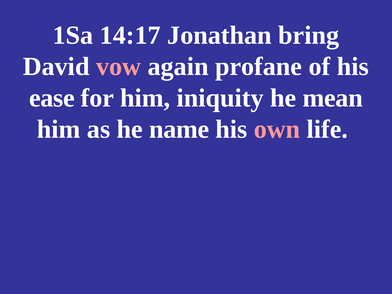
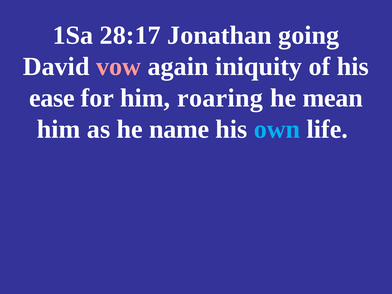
14:17: 14:17 -> 28:17
bring: bring -> going
profane: profane -> iniquity
iniquity: iniquity -> roaring
own colour: pink -> light blue
